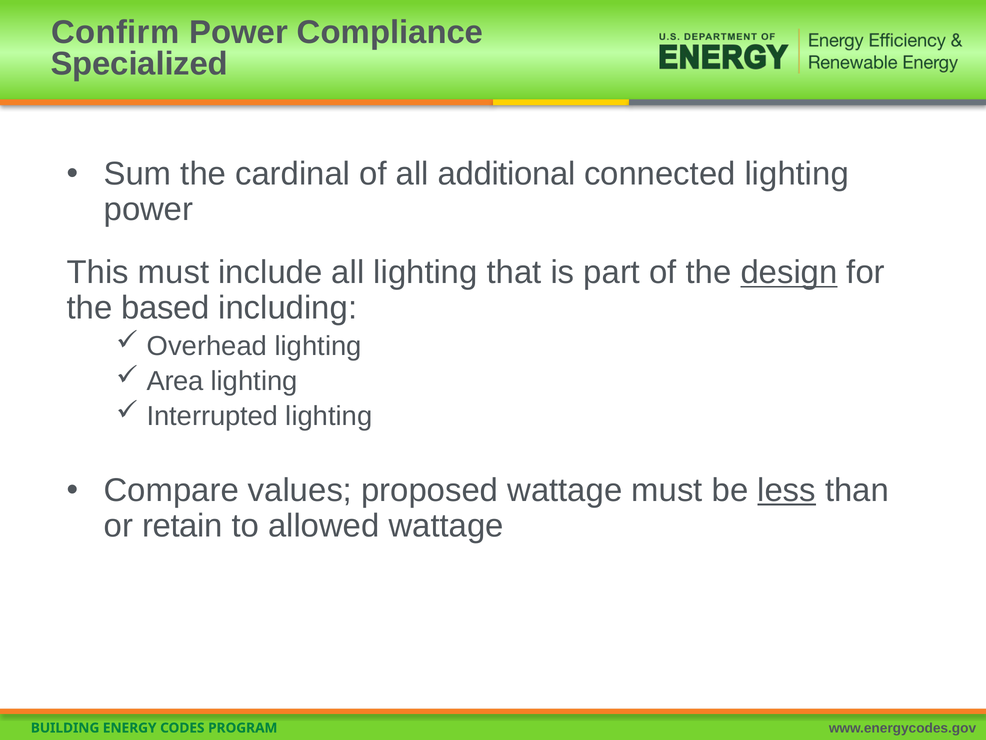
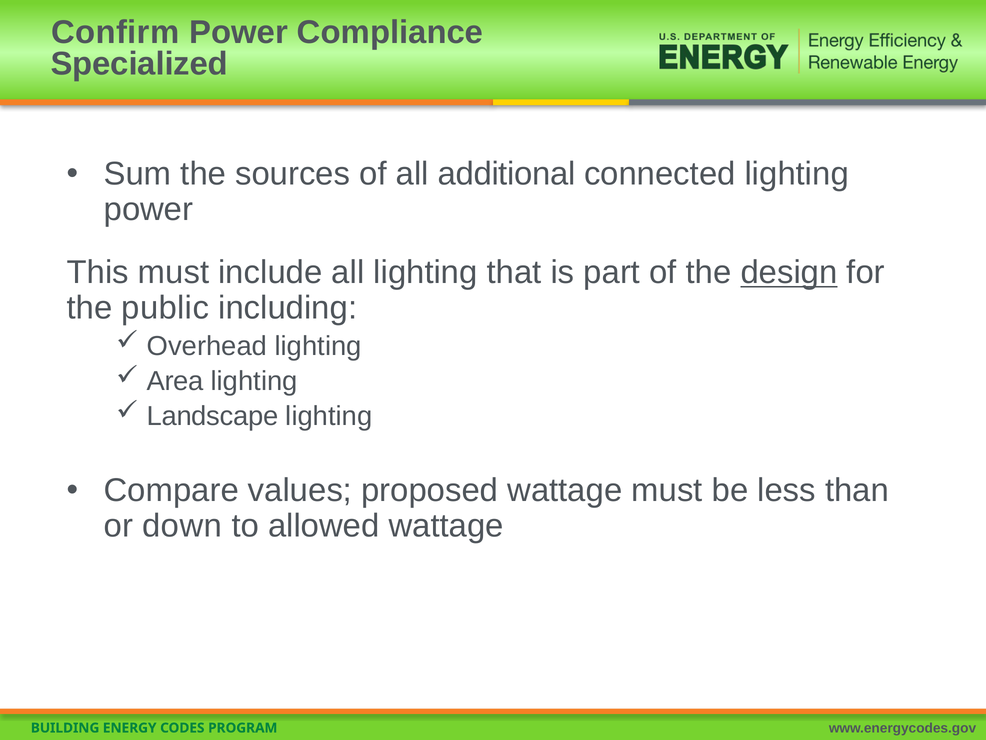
cardinal: cardinal -> sources
based: based -> public
Interrupted: Interrupted -> Landscape
less underline: present -> none
retain: retain -> down
